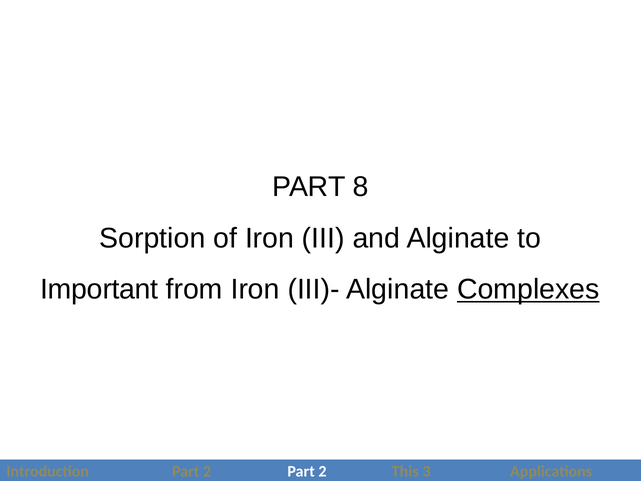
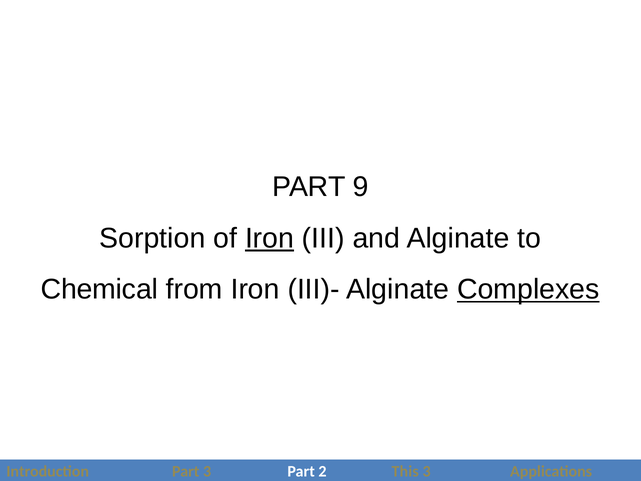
8: 8 -> 9
Iron at (270, 238) underline: none -> present
Important: Important -> Chemical
Introduction Part 2: 2 -> 3
